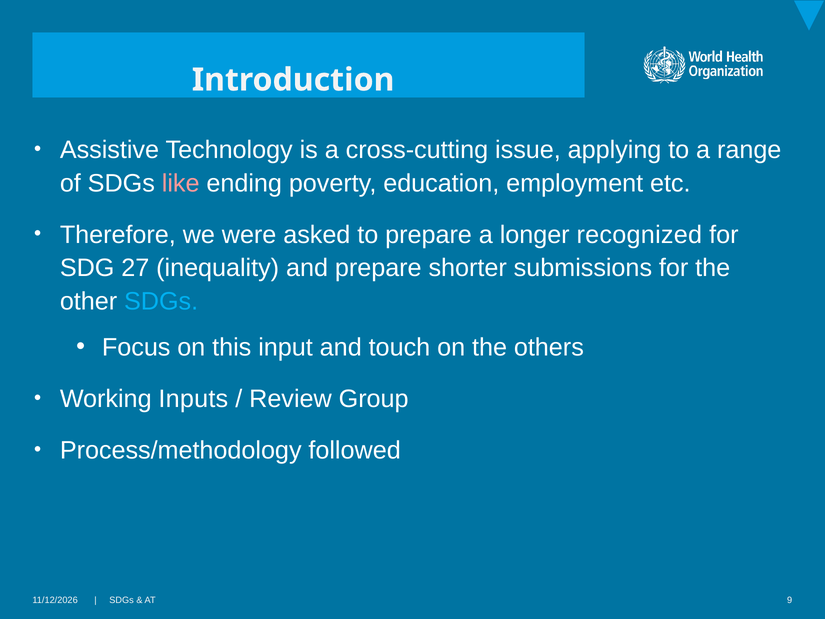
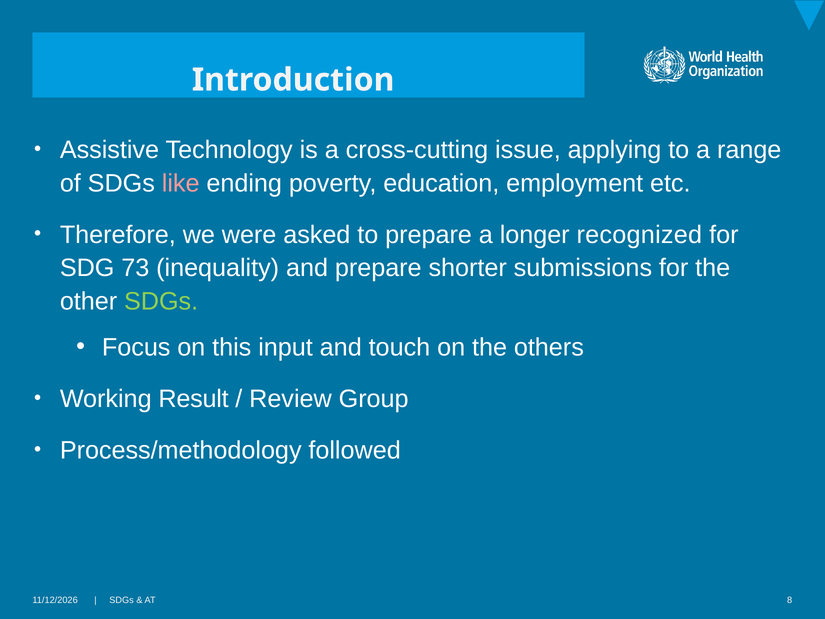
27: 27 -> 73
SDGs at (161, 301) colour: light blue -> light green
Inputs: Inputs -> Result
9: 9 -> 8
